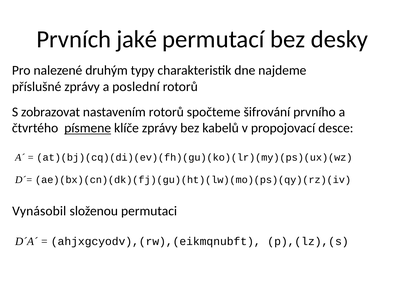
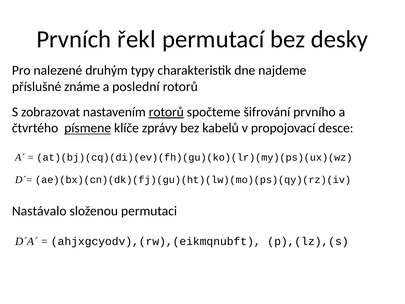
jaké: jaké -> řekl
příslušné zprávy: zprávy -> známe
rotorů at (166, 112) underline: none -> present
Vynásobil: Vynásobil -> Nastávalo
